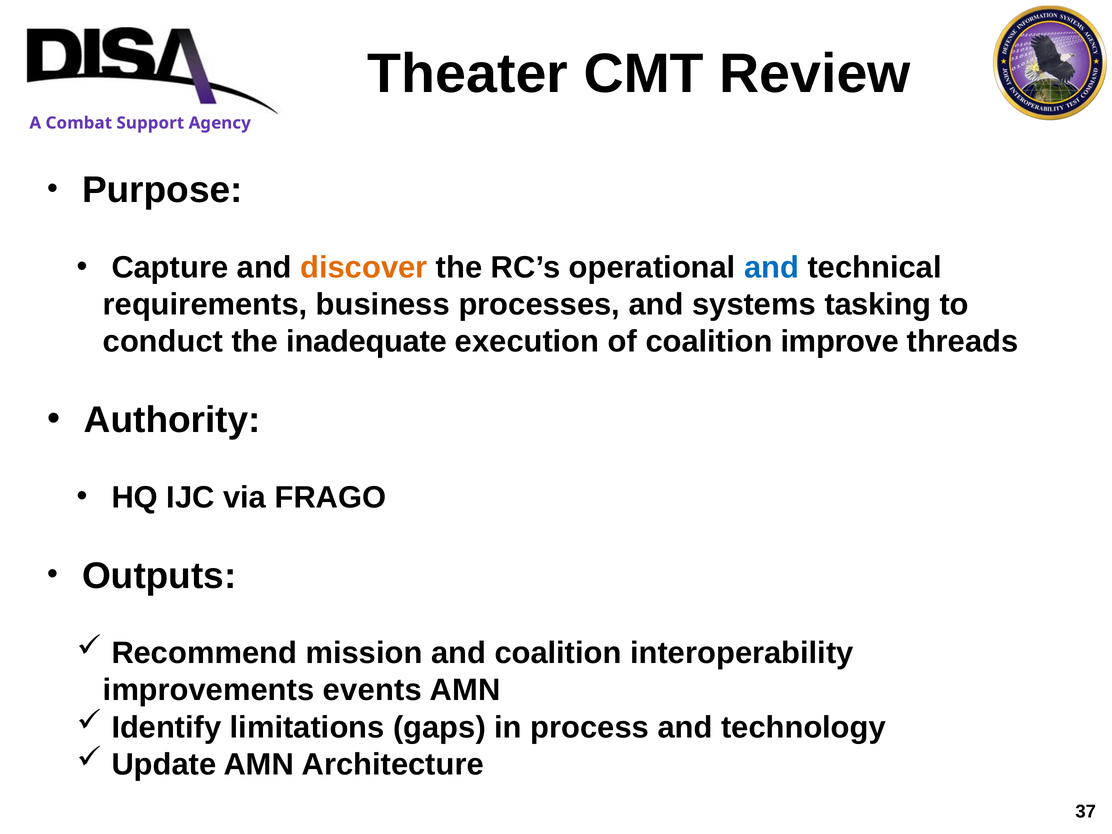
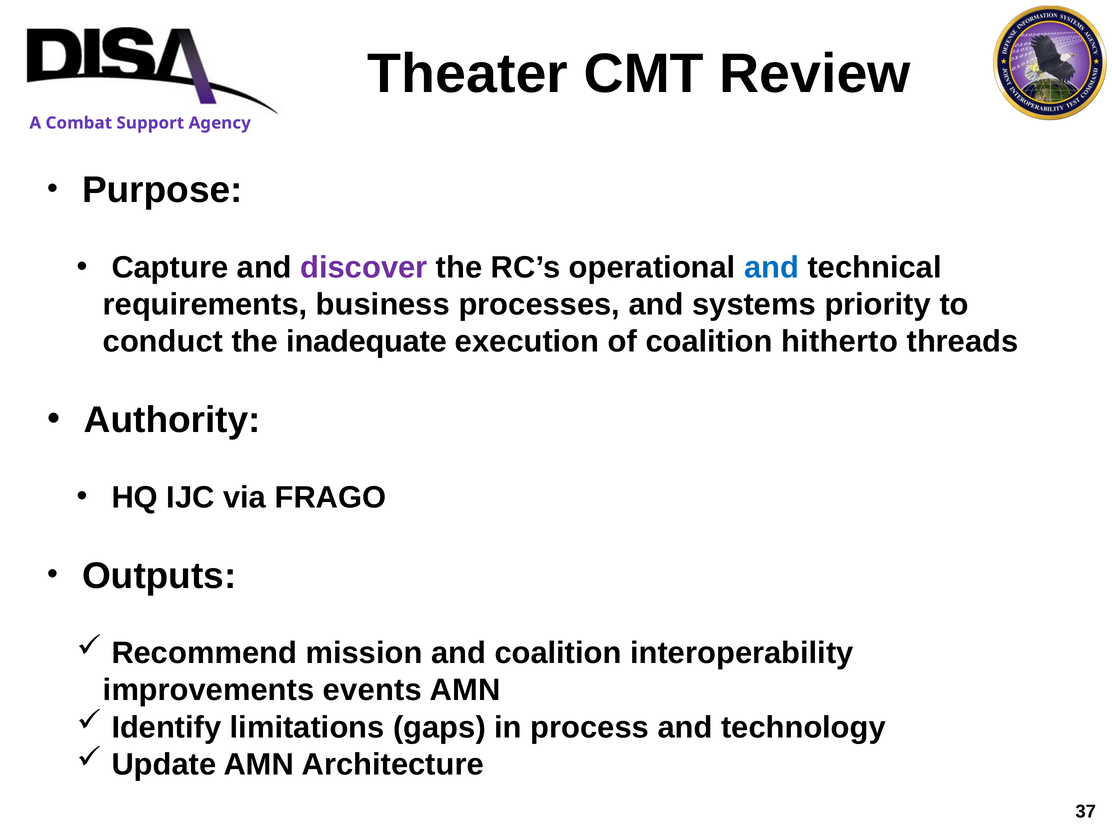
discover colour: orange -> purple
tasking: tasking -> priority
improve: improve -> hitherto
